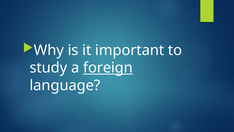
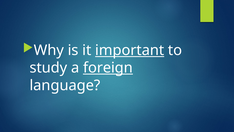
important underline: none -> present
